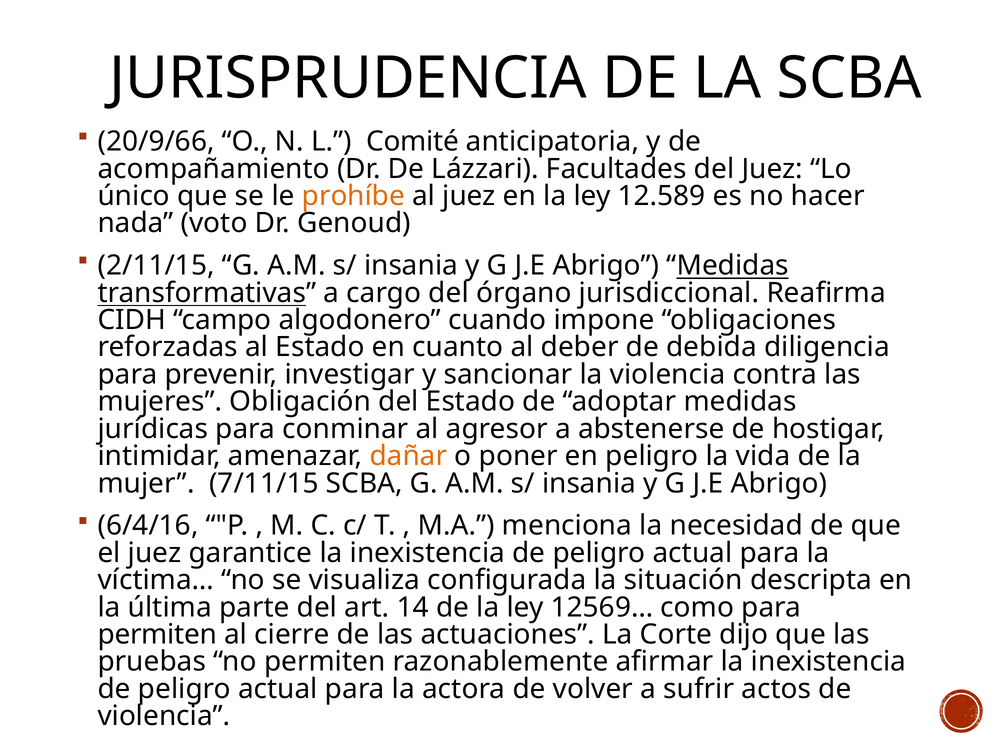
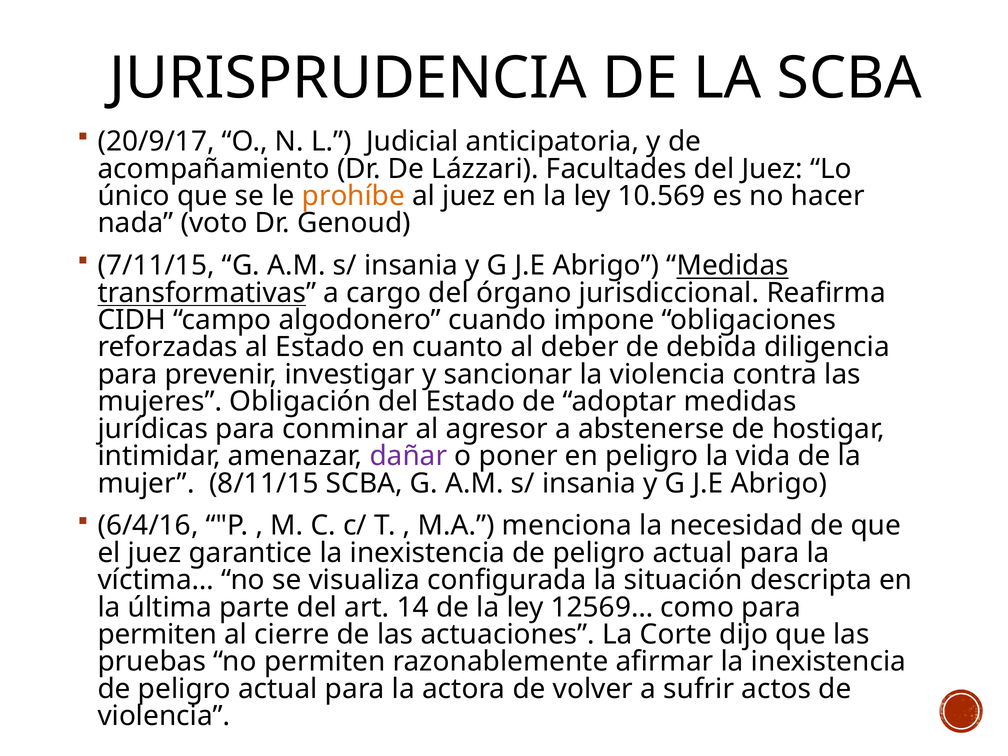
20/9/66: 20/9/66 -> 20/9/17
Comité: Comité -> Judicial
12.589: 12.589 -> 10.569
2/11/15: 2/11/15 -> 7/11/15
dañar colour: orange -> purple
7/11/15: 7/11/15 -> 8/11/15
